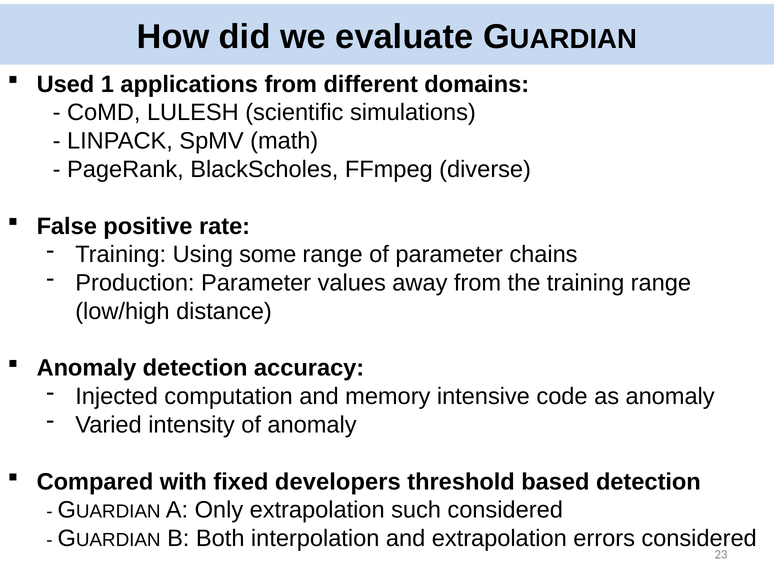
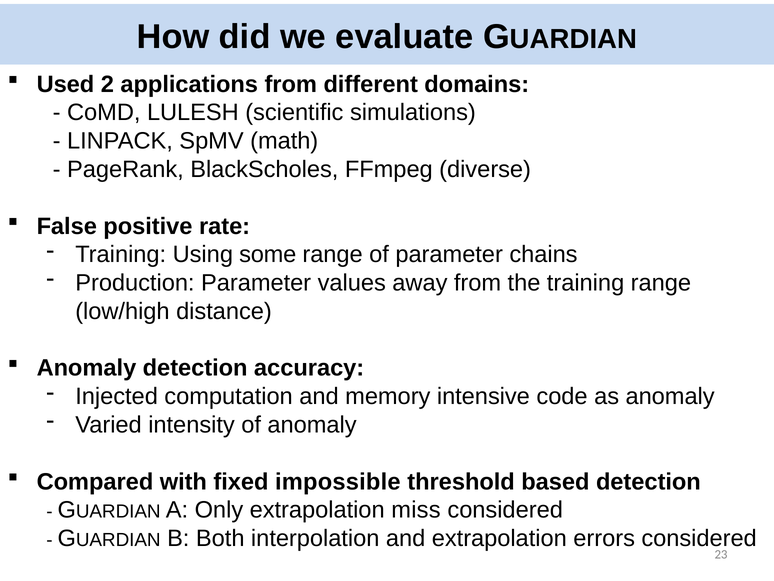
1: 1 -> 2
developers: developers -> impossible
such: such -> miss
